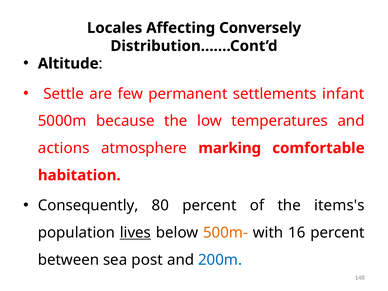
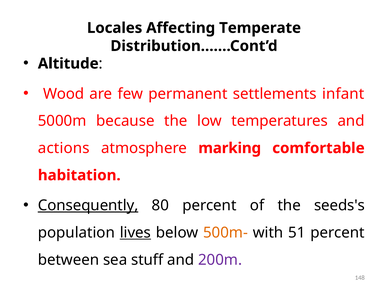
Conversely: Conversely -> Temperate
Settle: Settle -> Wood
Consequently underline: none -> present
items's: items's -> seeds's
16: 16 -> 51
post: post -> stuff
200m colour: blue -> purple
